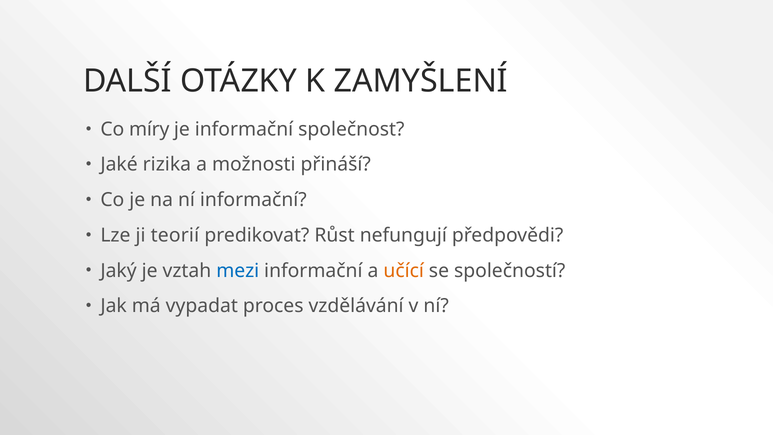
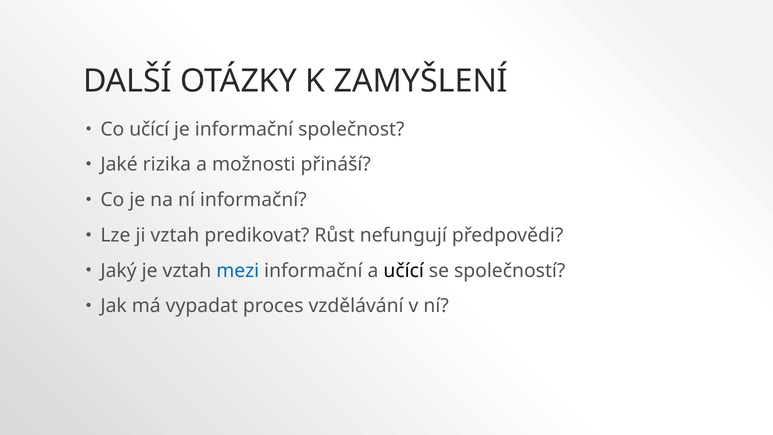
Co míry: míry -> učící
ji teorií: teorií -> vztah
učící at (404, 271) colour: orange -> black
